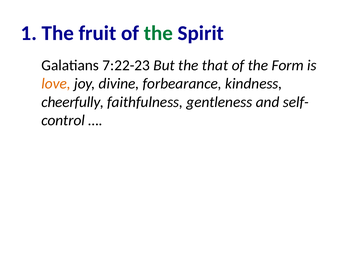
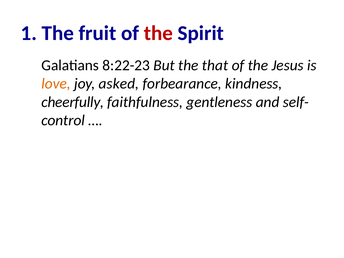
the at (158, 33) colour: green -> red
7:22-23: 7:22-23 -> 8:22-23
Form: Form -> Jesus
divine: divine -> asked
